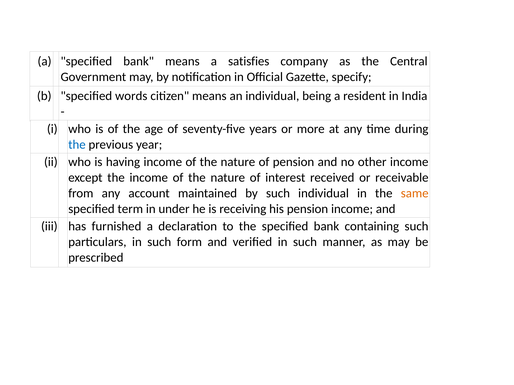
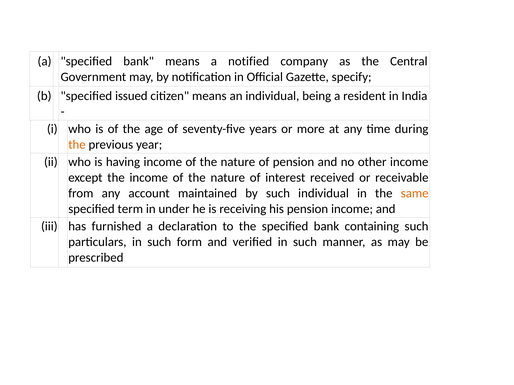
satisfies: satisfies -> notified
words: words -> issued
the at (77, 145) colour: blue -> orange
